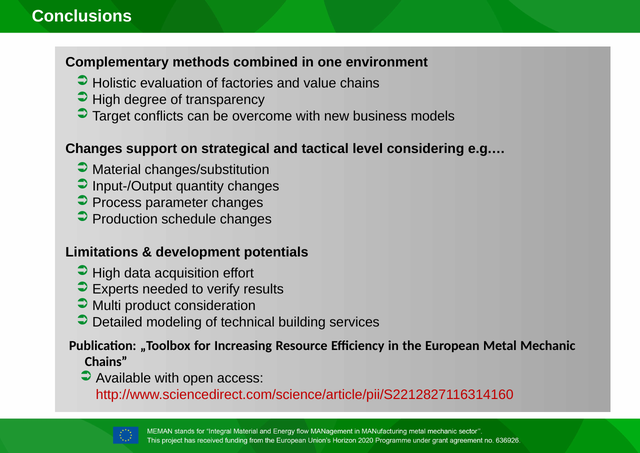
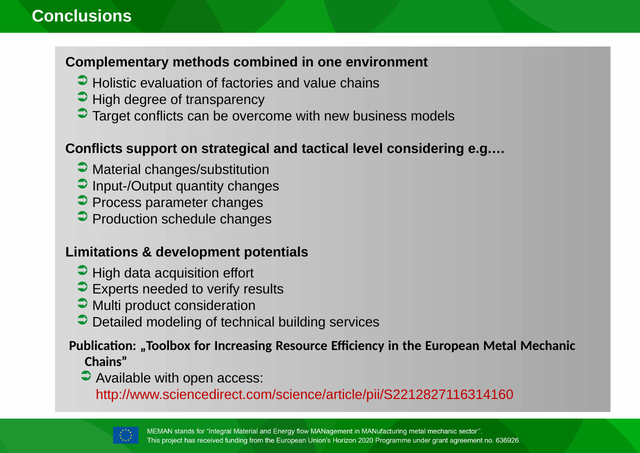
Changes at (94, 149): Changes -> Conflicts
